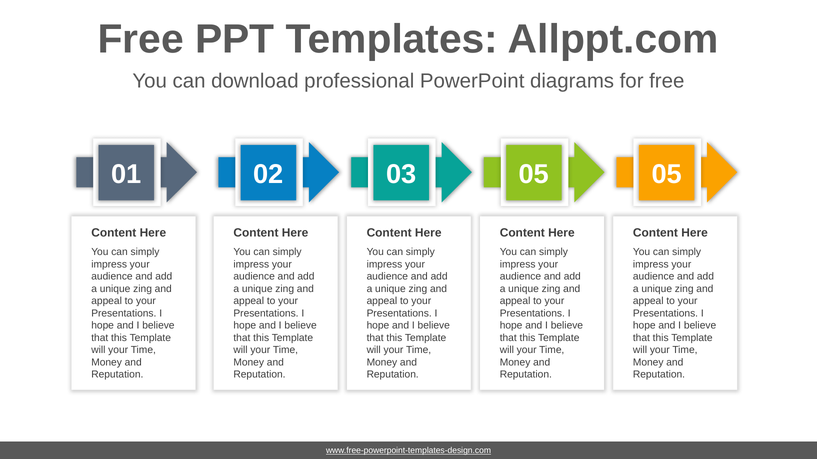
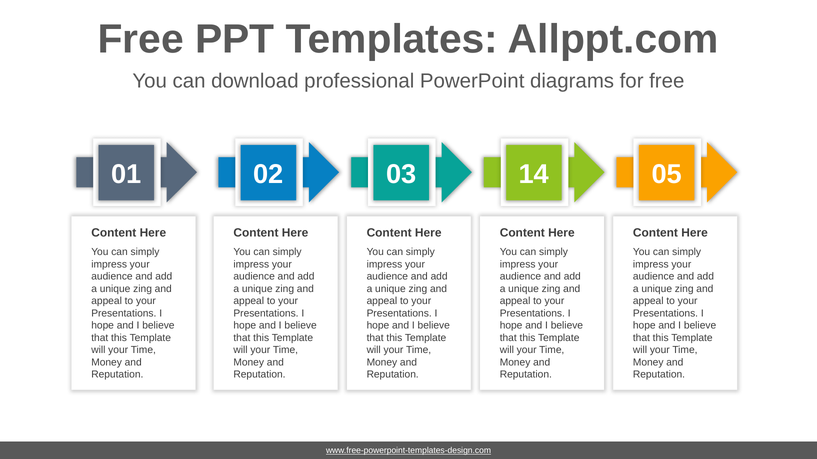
03 05: 05 -> 14
